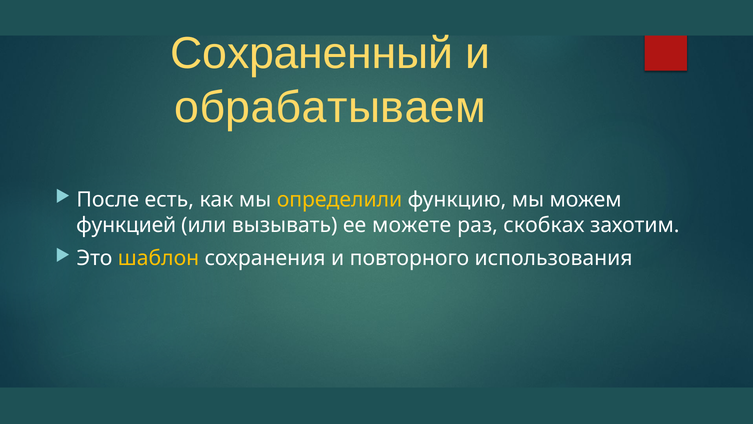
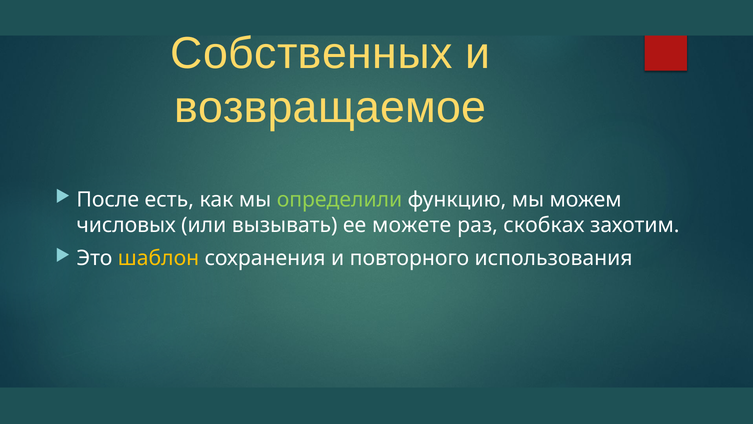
Сохраненный: Сохраненный -> Собственных
обрабатываем: обрабатываем -> возвращаемое
определили colour: yellow -> light green
функцией: функцией -> числовых
